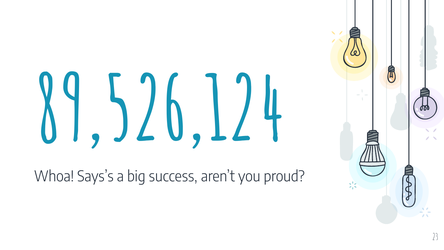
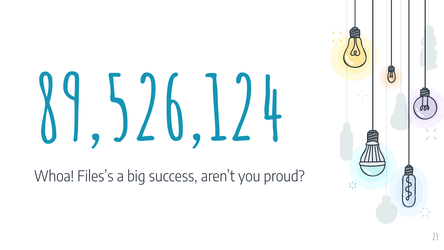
Says’s: Says’s -> Files’s
